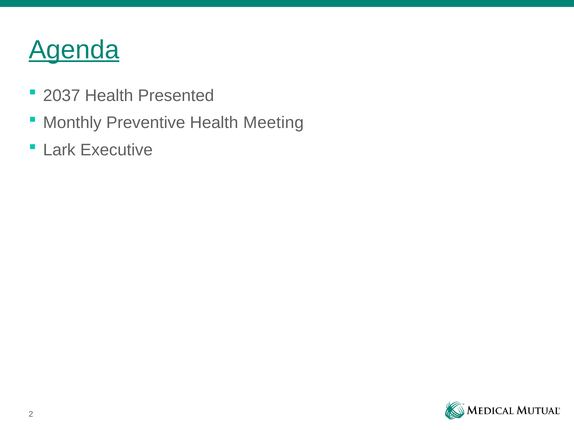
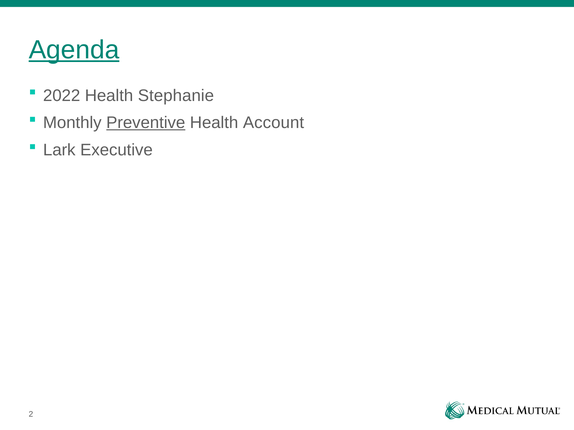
2037: 2037 -> 2022
Presented: Presented -> Stephanie
Preventive underline: none -> present
Meeting: Meeting -> Account
